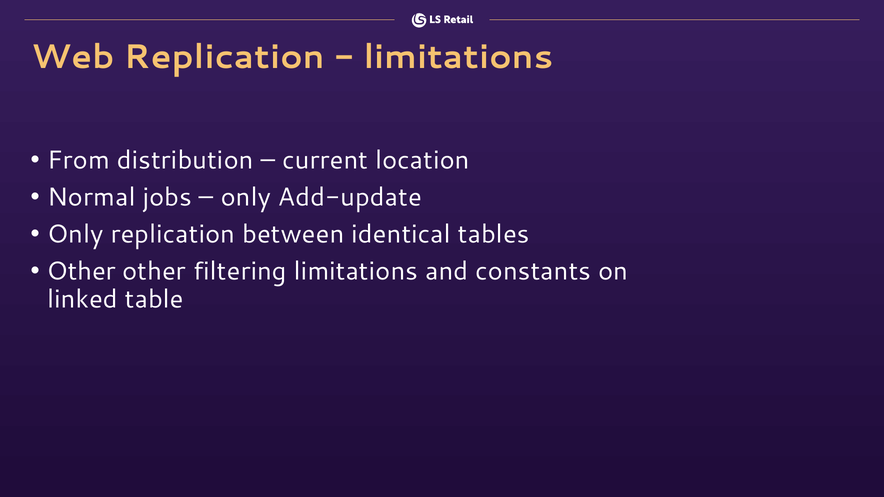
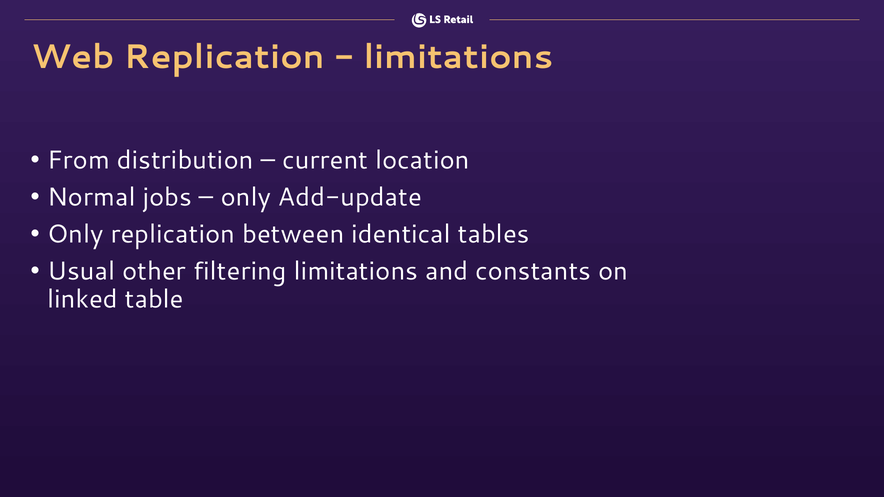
Other at (81, 271): Other -> Usual
